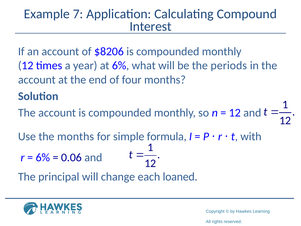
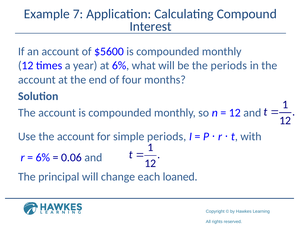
$8206: $8206 -> $5600
Use the months: months -> account
simple formula: formula -> periods
